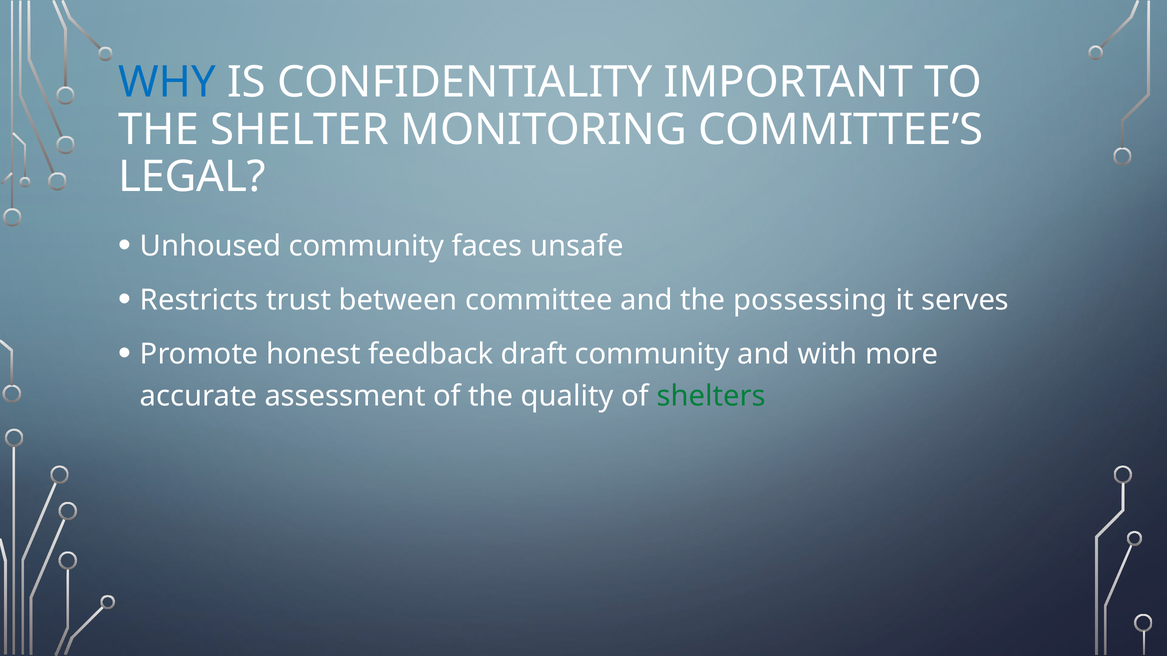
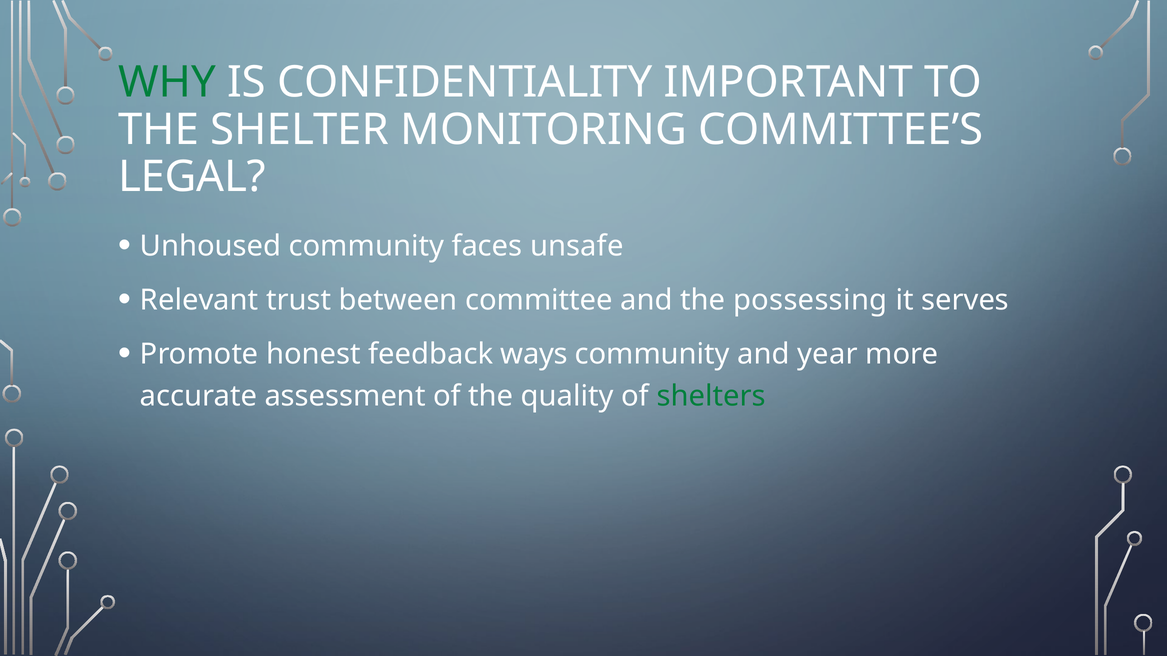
WHY colour: blue -> green
Restricts: Restricts -> Relevant
draft: draft -> ways
with: with -> year
